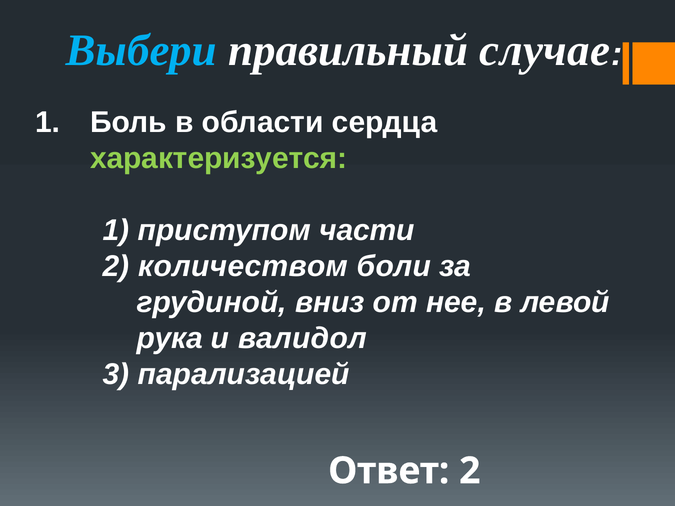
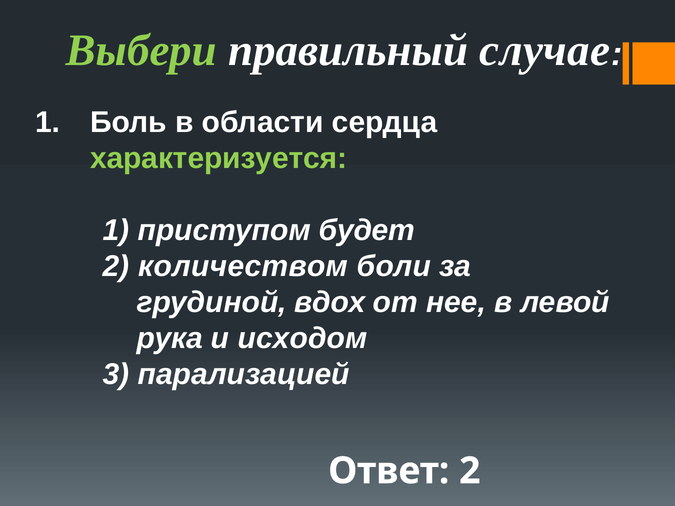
Выбери colour: light blue -> light green
части: части -> будет
вниз: вниз -> вдох
валидол: валидол -> исходом
